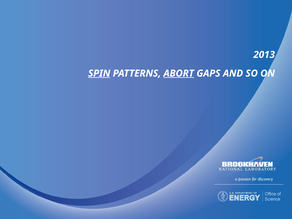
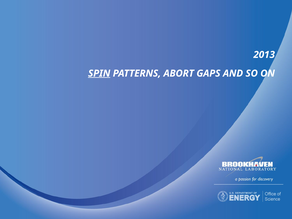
ABORT underline: present -> none
